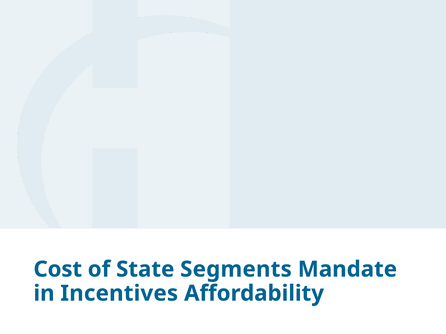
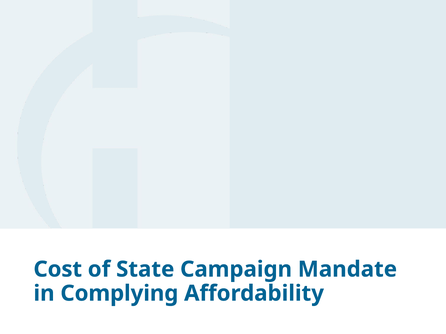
Segments: Segments -> Campaign
Incentives: Incentives -> Complying
